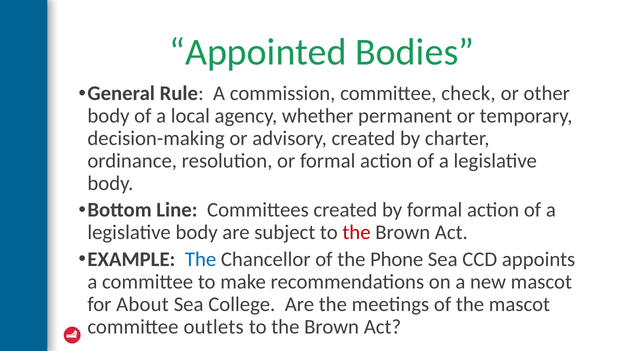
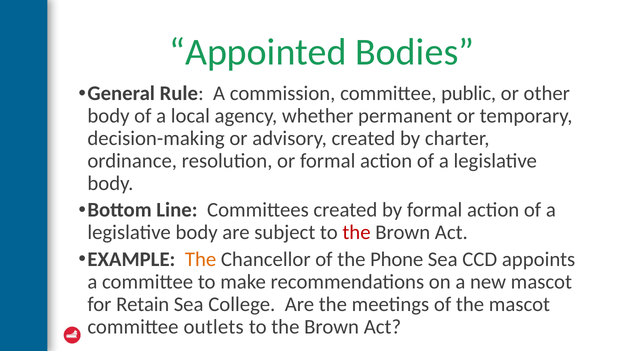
check: check -> public
The at (201, 259) colour: blue -> orange
About: About -> Retain
